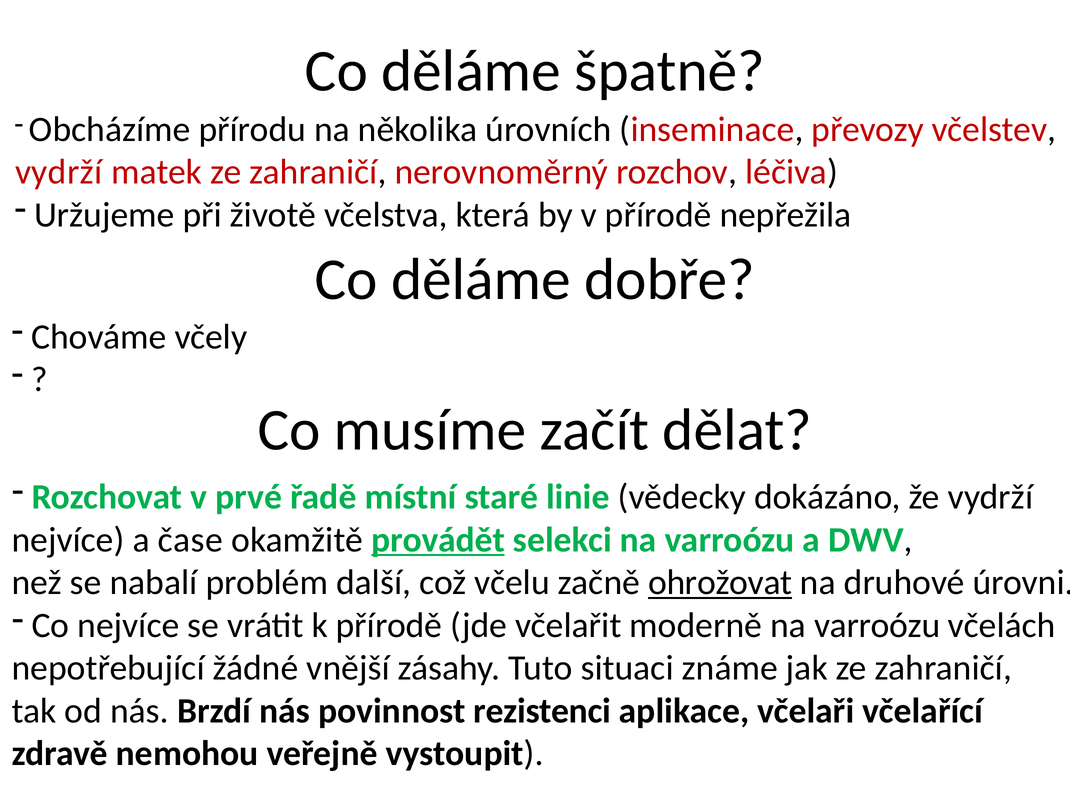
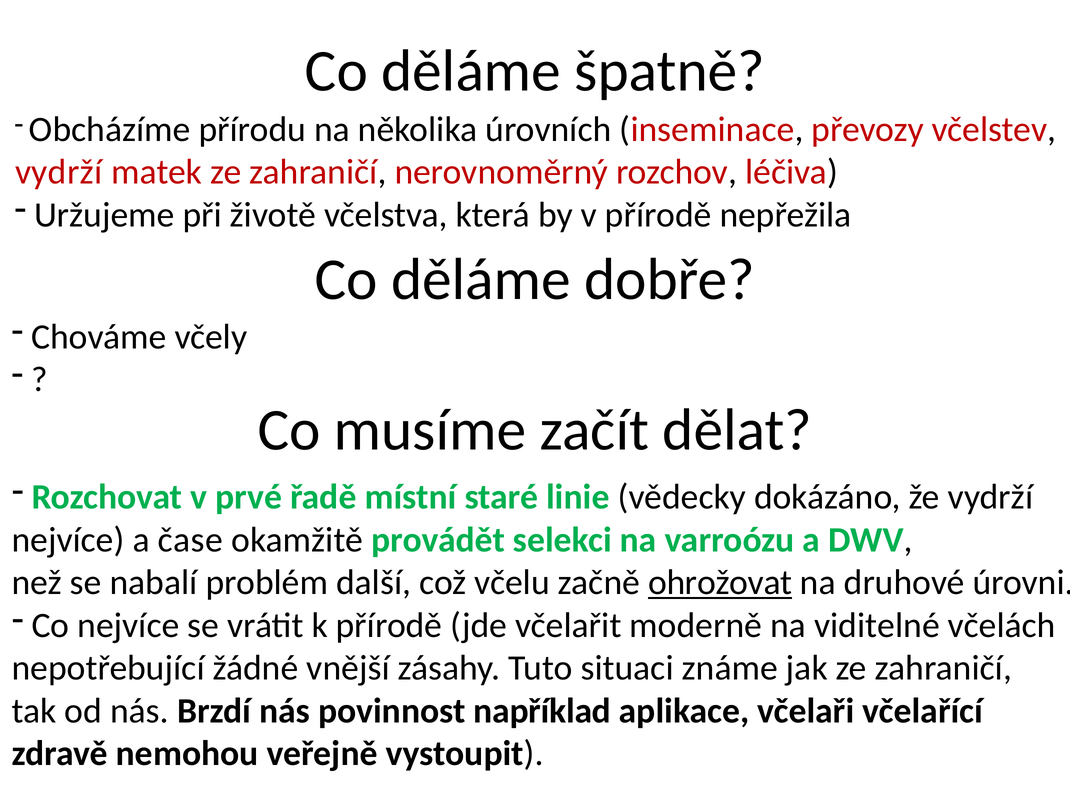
provádět underline: present -> none
moderně na varroózu: varroózu -> viditelné
rezistenci: rezistenci -> například
